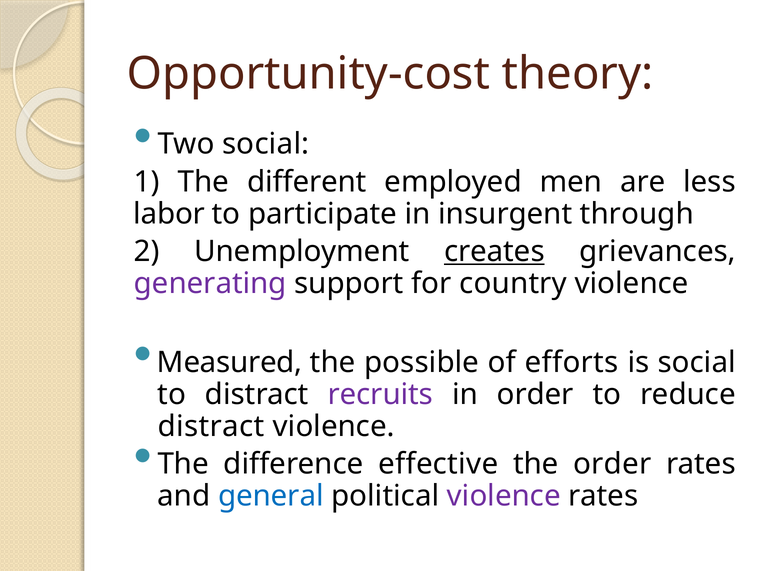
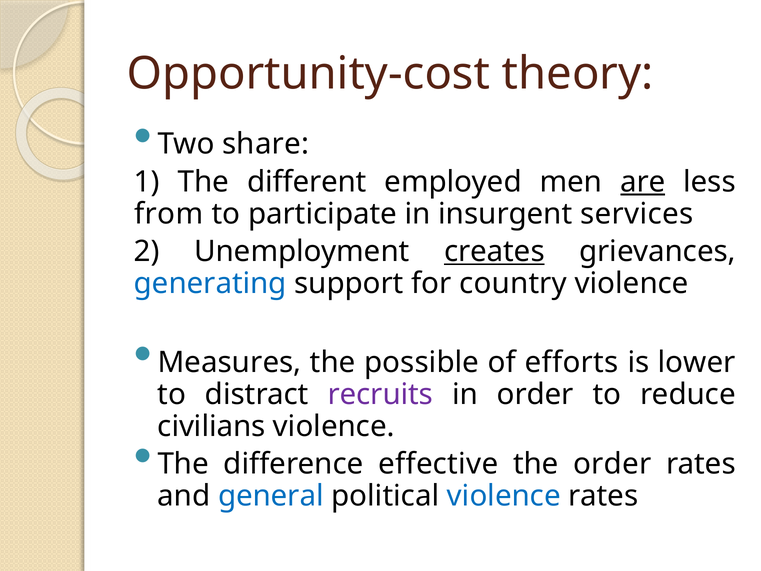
Two social: social -> share
are underline: none -> present
labor: labor -> from
through: through -> services
generating colour: purple -> blue
Measured: Measured -> Measures
is social: social -> lower
distract at (211, 426): distract -> civilians
violence at (504, 496) colour: purple -> blue
